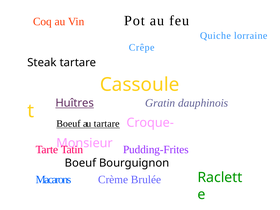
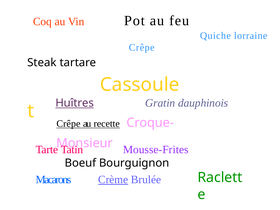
Boeuf at (68, 124): Boeuf -> Crêpe
au tartare: tartare -> recette
Pudding-Frites: Pudding-Frites -> Mousse-Frites
Crème underline: none -> present
